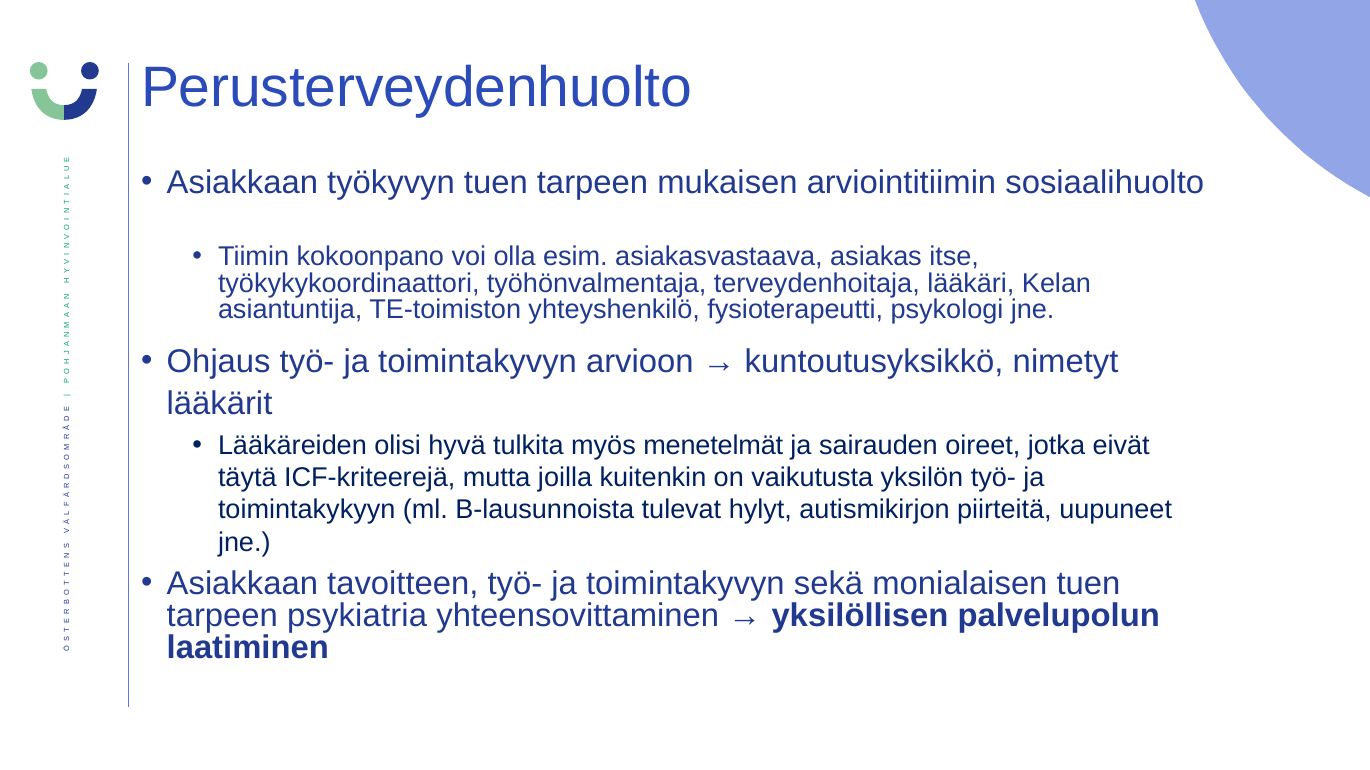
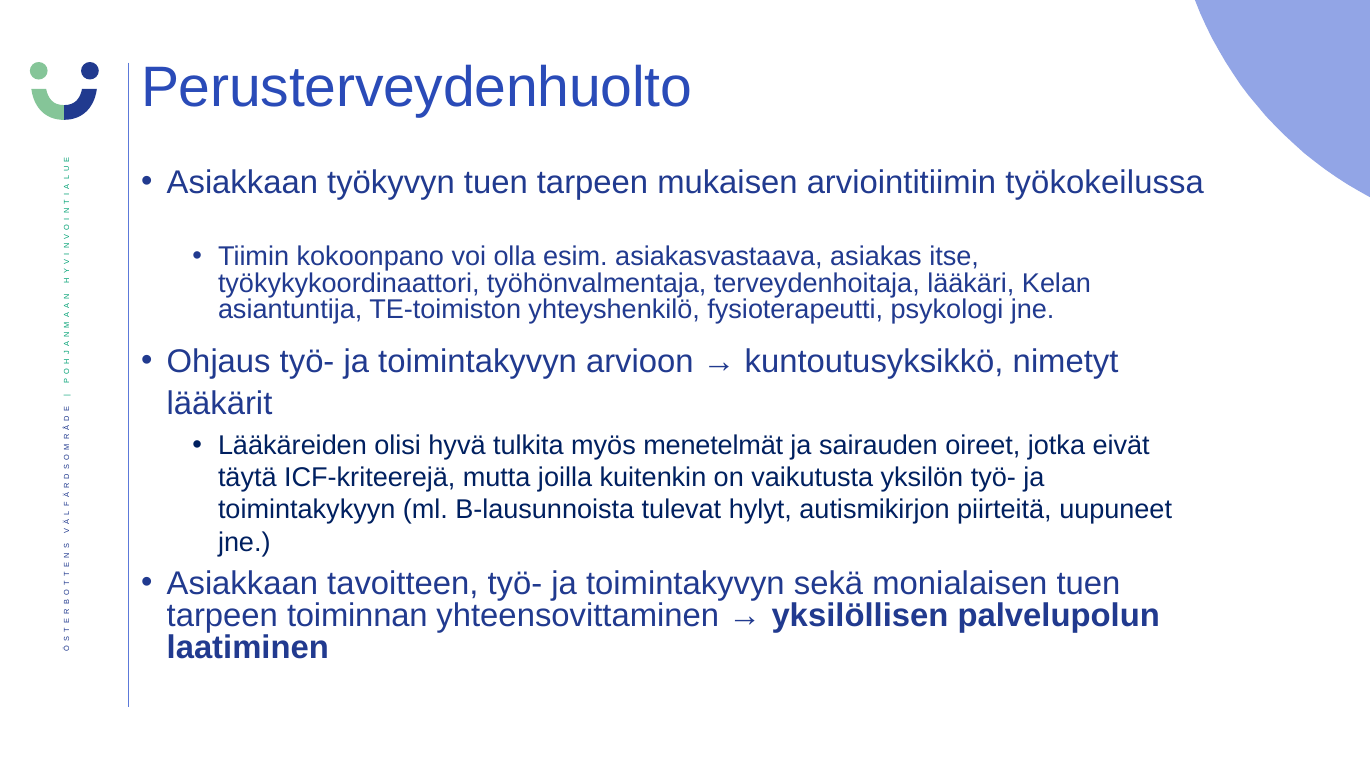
sosiaalihuolto: sosiaalihuolto -> työkokeilussa
psykiatria: psykiatria -> toiminnan
